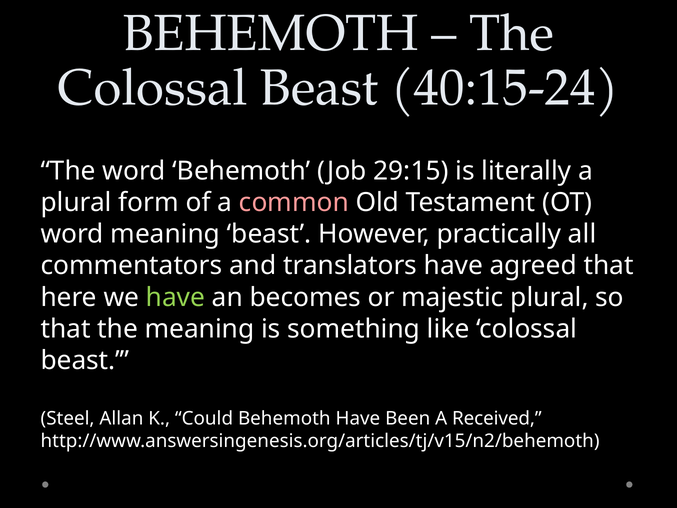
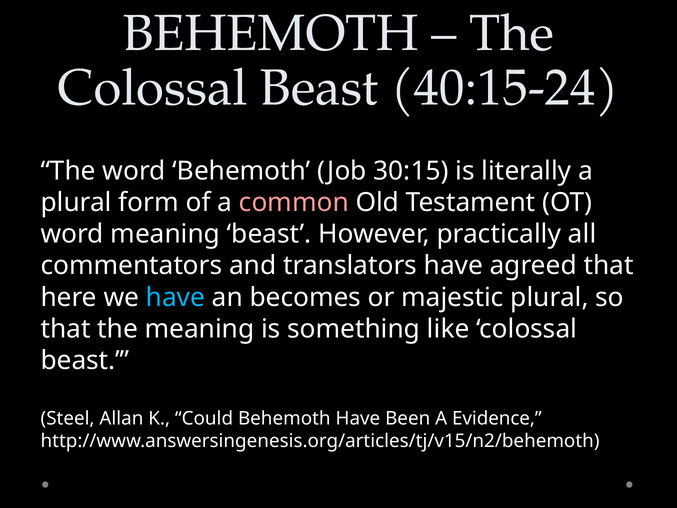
29:15: 29:15 -> 30:15
have at (176, 297) colour: light green -> light blue
Received: Received -> Evidence
